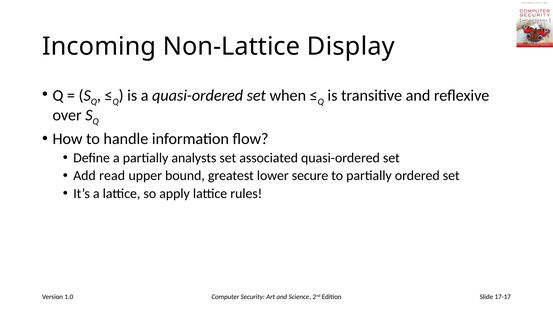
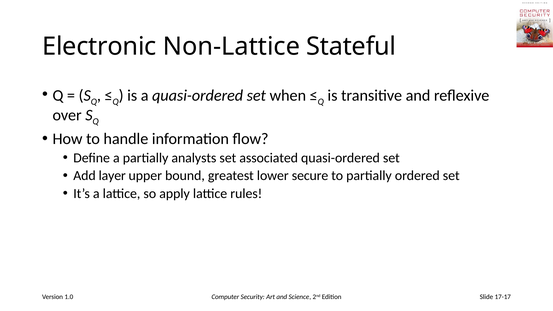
Incoming: Incoming -> Electronic
Display: Display -> Stateful
read: read -> layer
